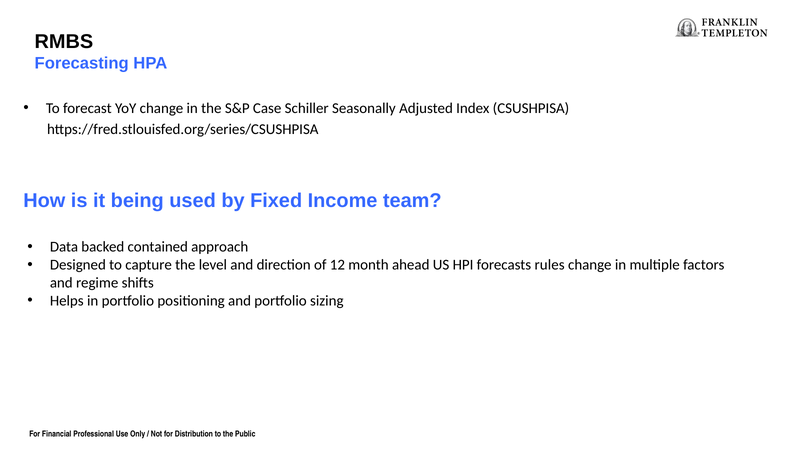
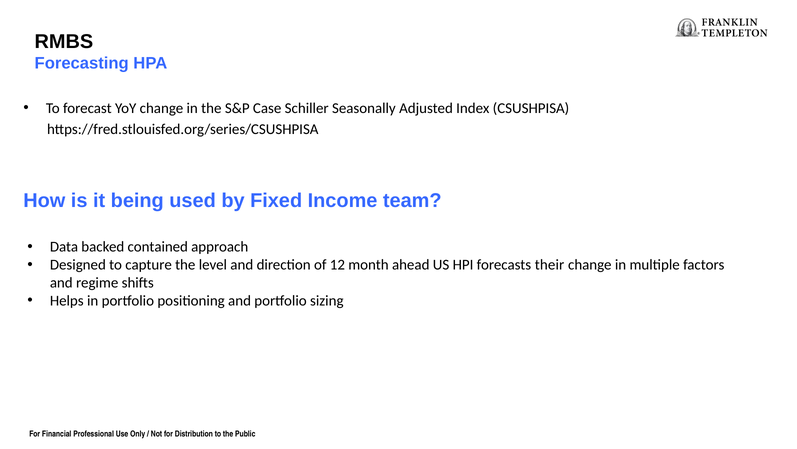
rules: rules -> their
